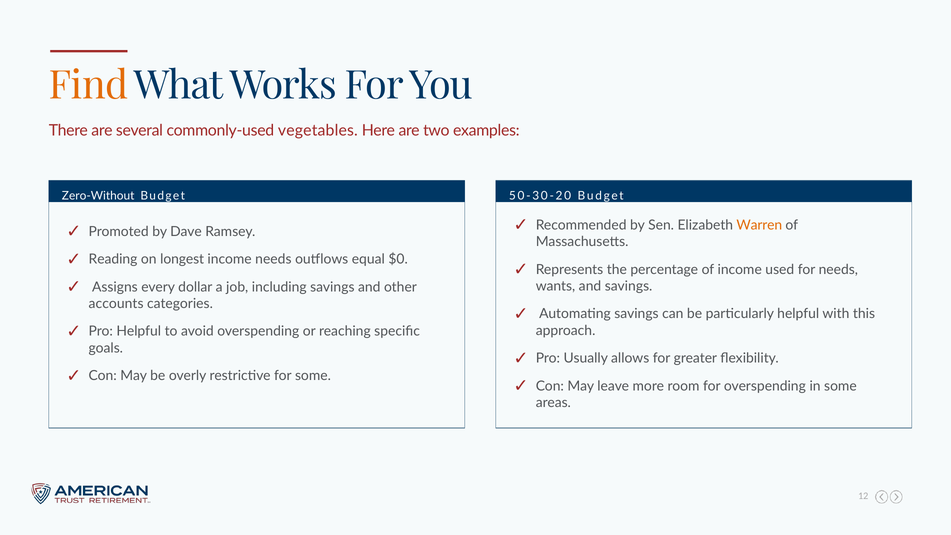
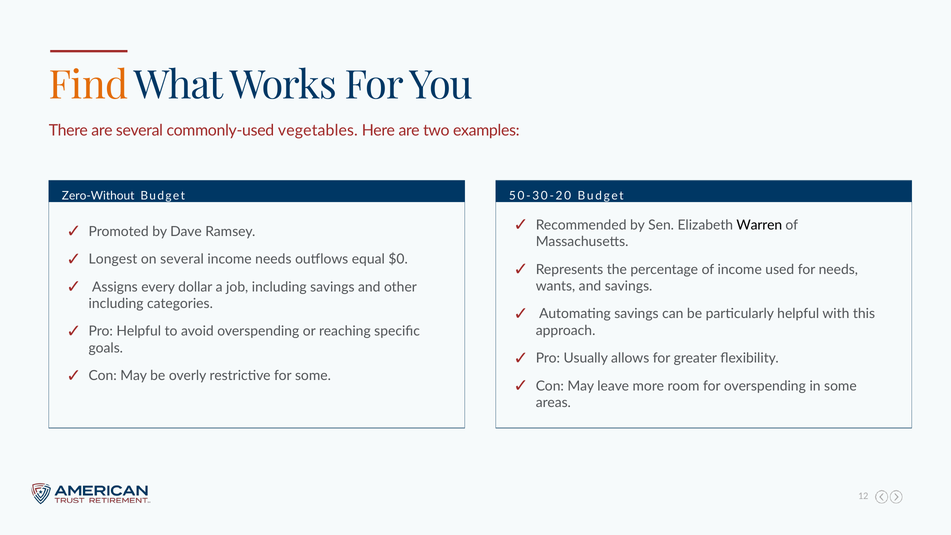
Warren colour: orange -> black
Reading: Reading -> Longest
on longest: longest -> several
accounts at (116, 304): accounts -> including
